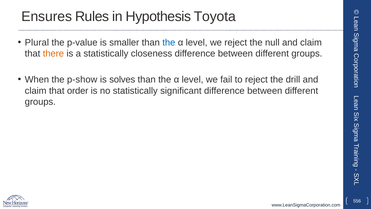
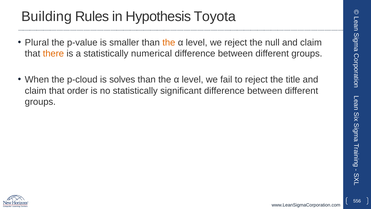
Ensures: Ensures -> Building
the at (169, 42) colour: blue -> orange
closeness: closeness -> numerical
p-show: p-show -> p-cloud
drill: drill -> title
